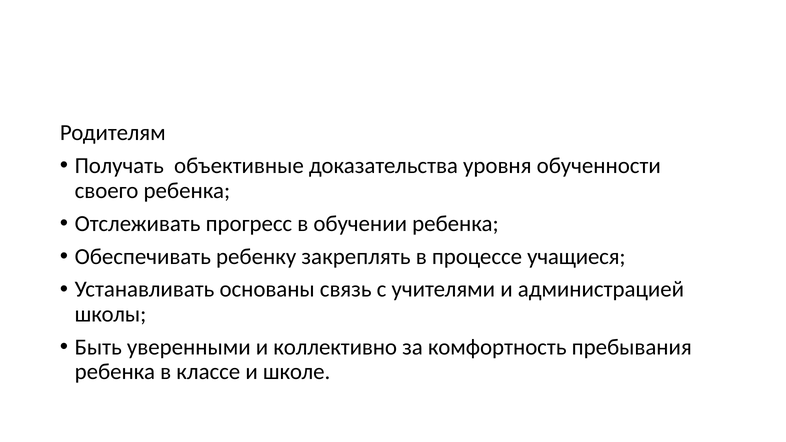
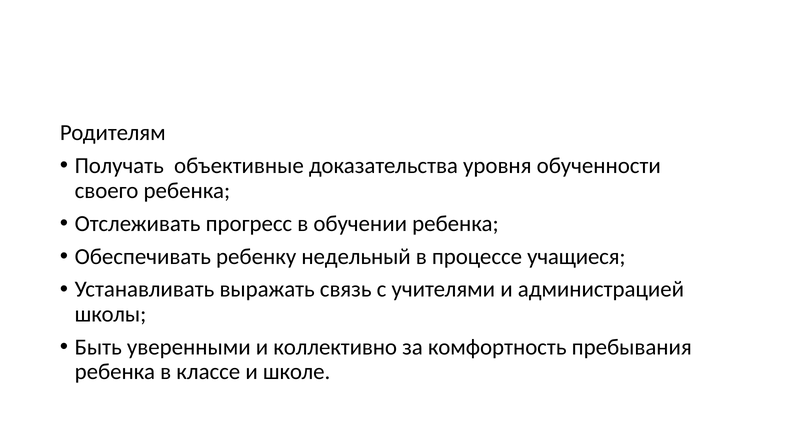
закреплять: закреплять -> недельный
основаны: основаны -> выражать
